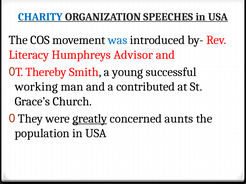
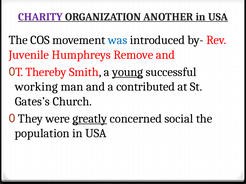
CHARITY colour: blue -> purple
SPEECHES: SPEECHES -> ANOTHER
Literacy: Literacy -> Juvenile
Advisor: Advisor -> Remove
young underline: none -> present
Grace’s: Grace’s -> Gates’s
aunts: aunts -> social
